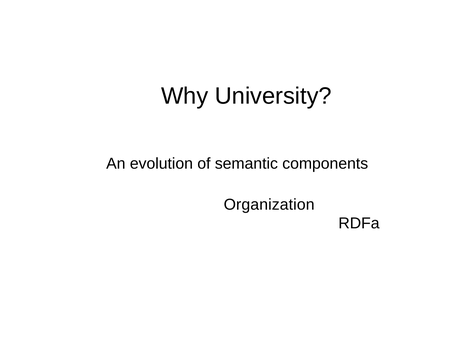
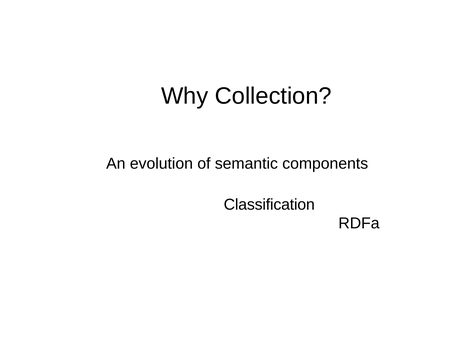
University: University -> Collection
Organization: Organization -> Classification
